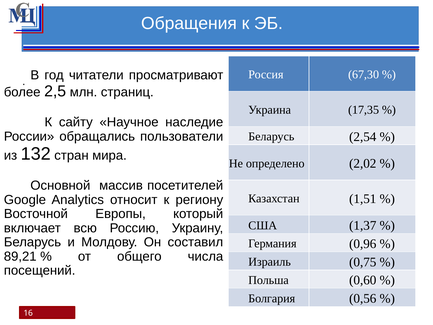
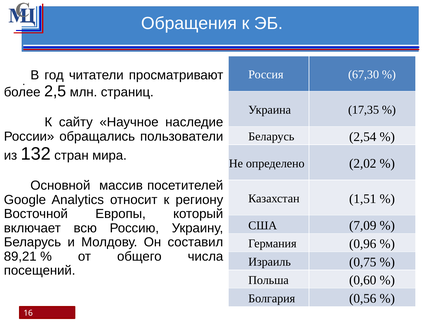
1,37: 1,37 -> 7,09
